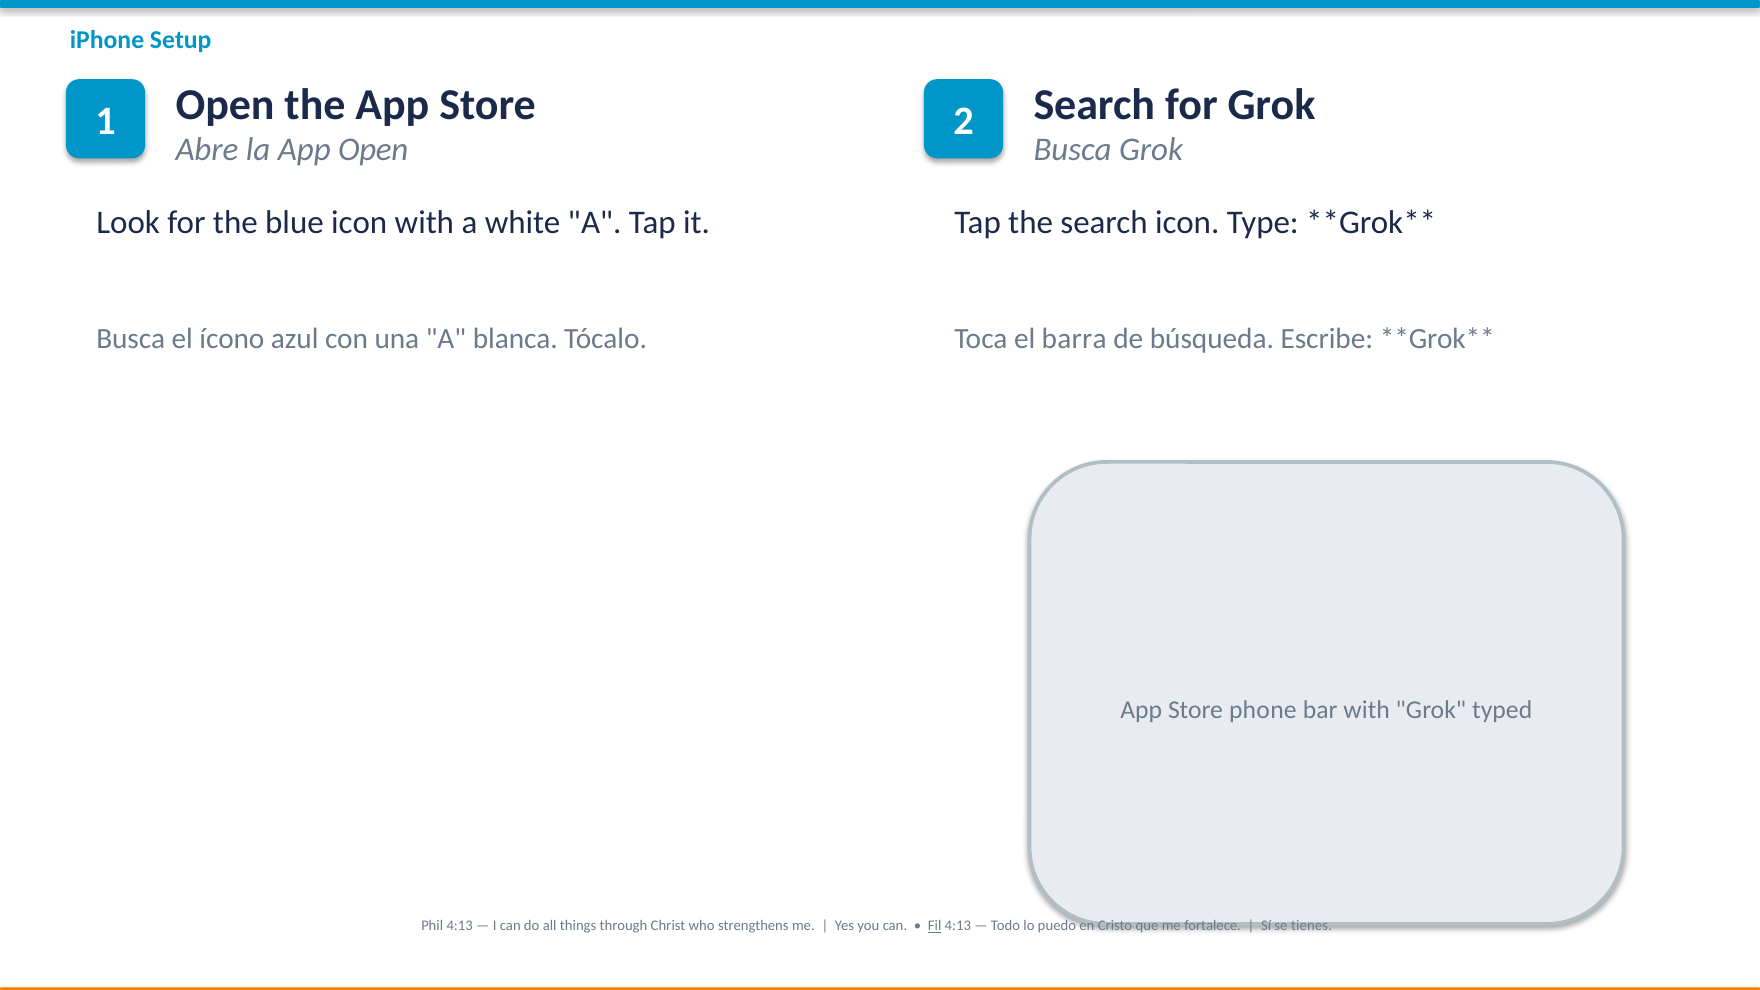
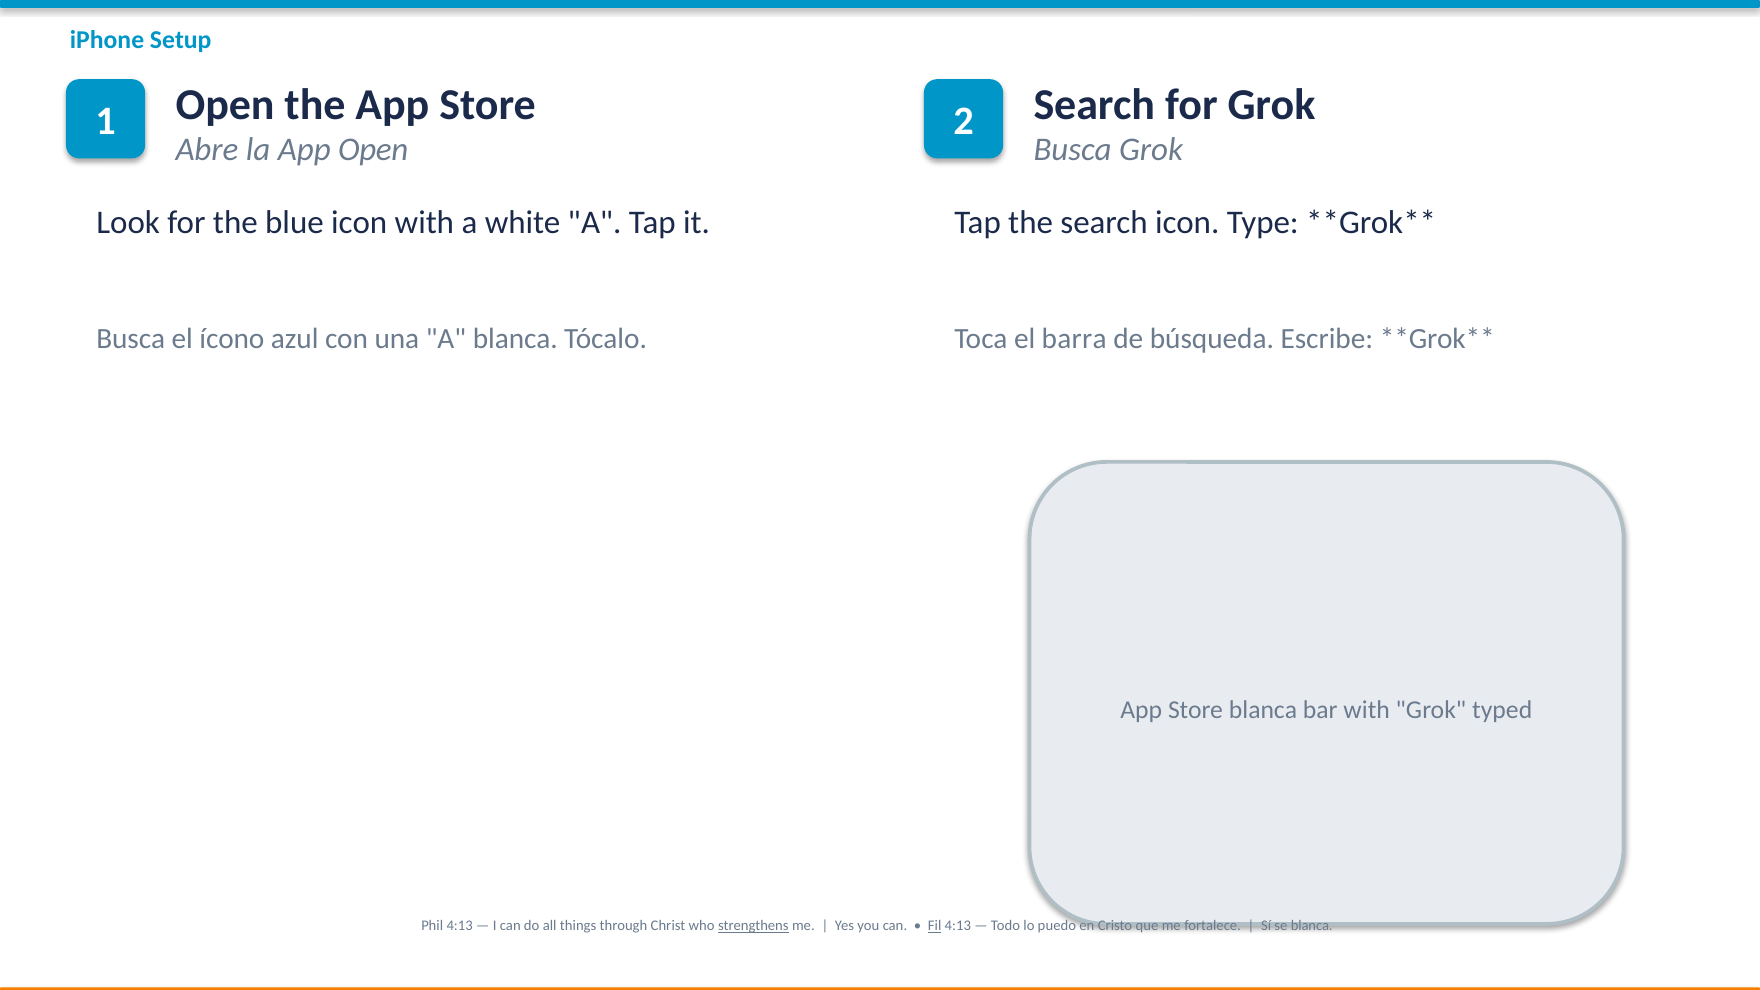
Store phone: phone -> blanca
strengthens underline: none -> present
se tienes: tienes -> blanca
